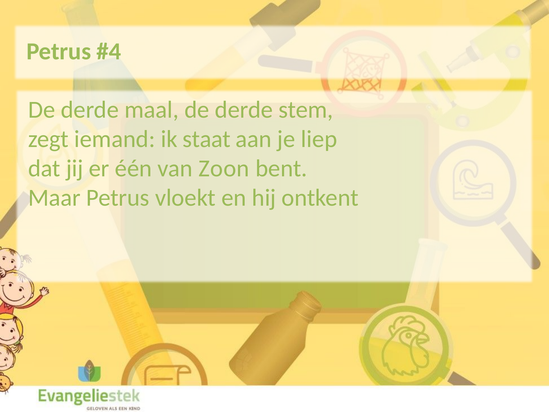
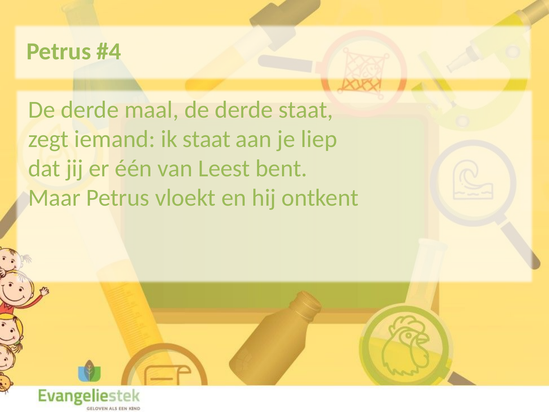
derde stem: stem -> staat
Zoon: Zoon -> Leest
